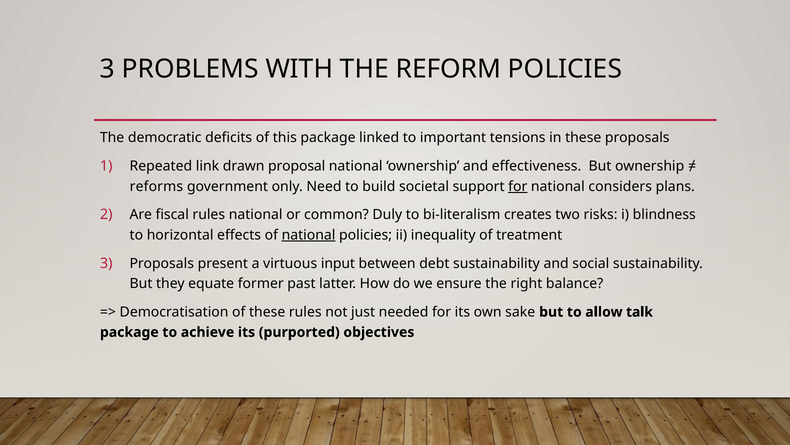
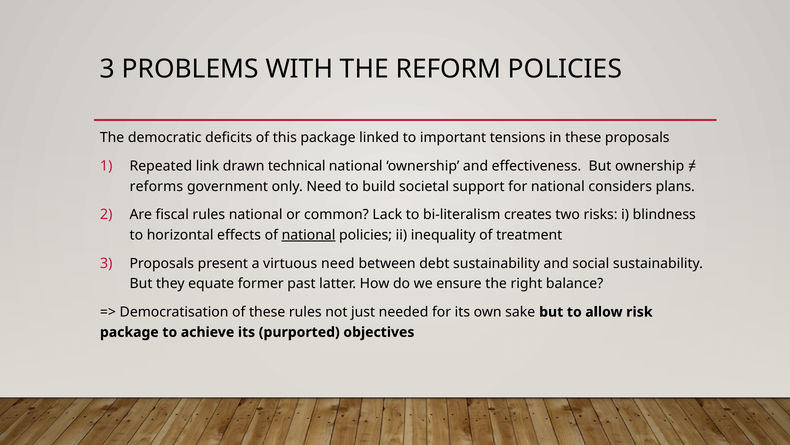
proposal: proposal -> technical
for at (518, 186) underline: present -> none
Duly: Duly -> Lack
virtuous input: input -> need
talk: talk -> risk
